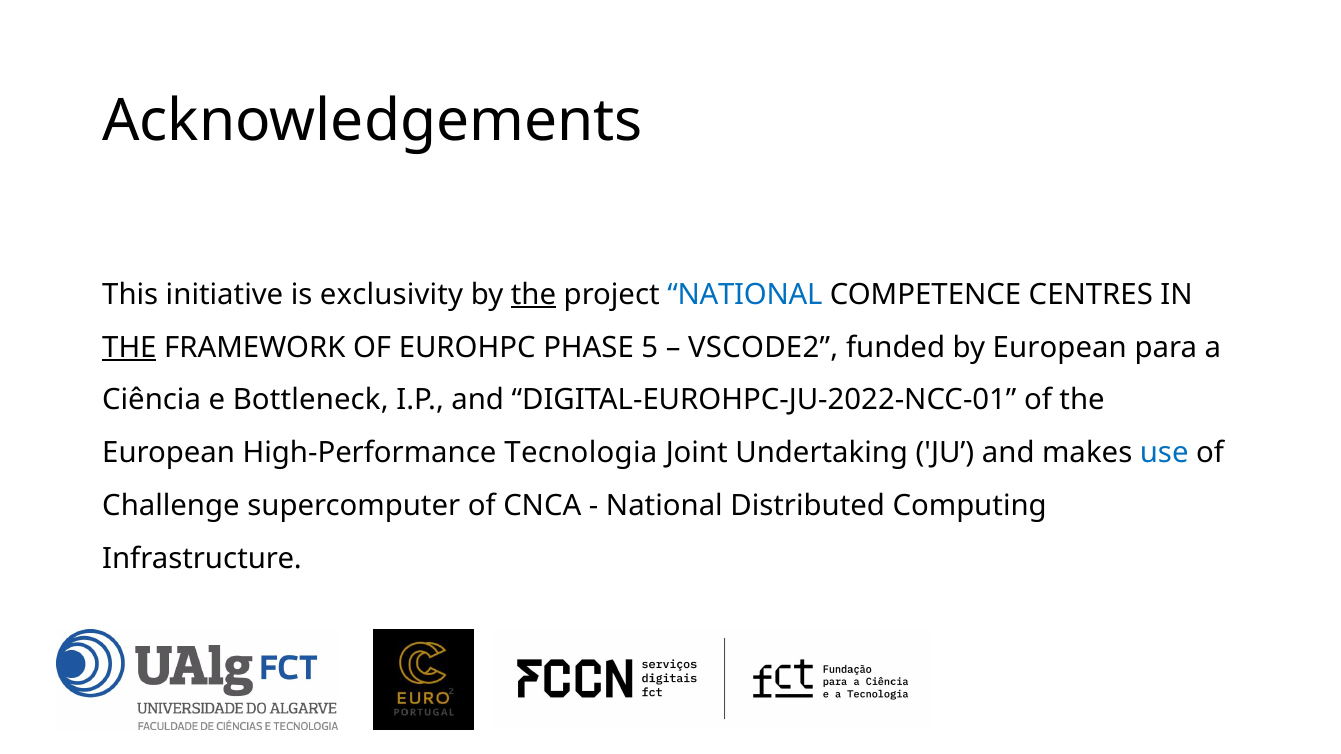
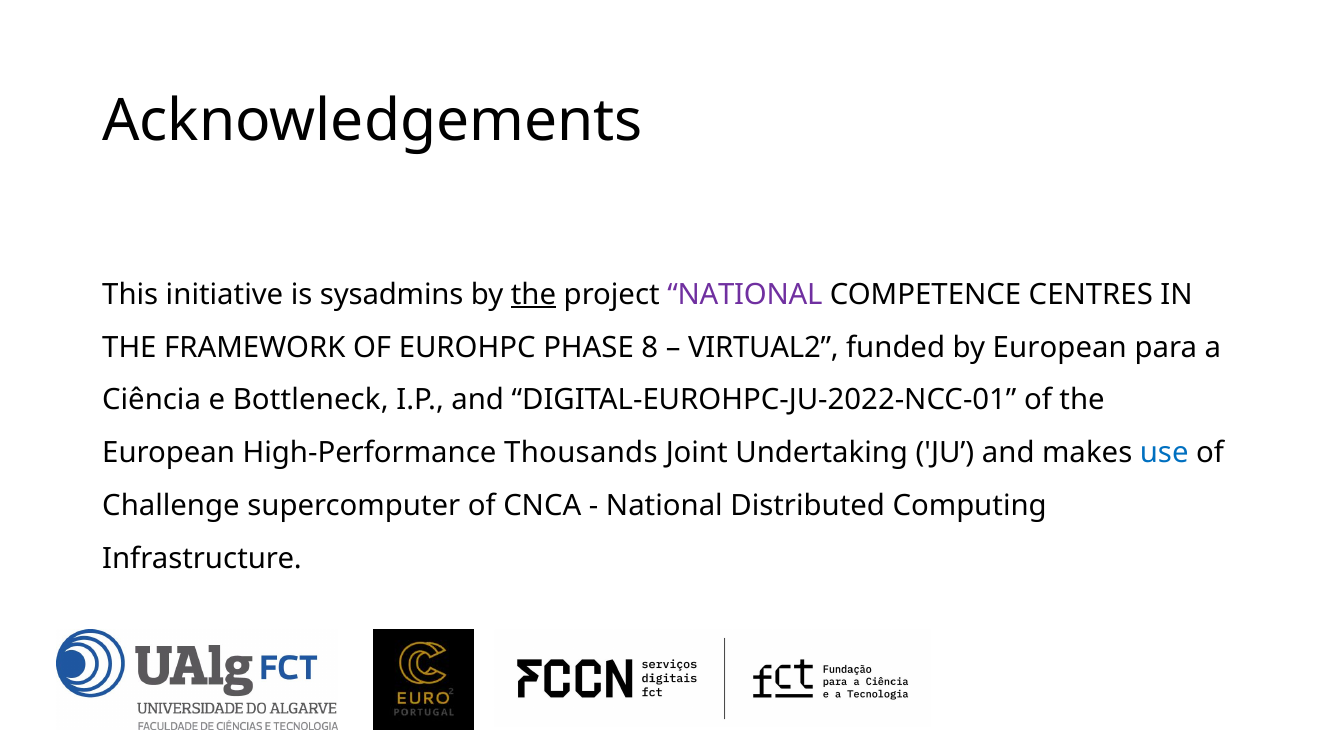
exclusivity: exclusivity -> sysadmins
NATIONAL at (745, 295) colour: blue -> purple
THE at (129, 348) underline: present -> none
5: 5 -> 8
VSCODE2: VSCODE2 -> VIRTUAL2
Tecnologia: Tecnologia -> Thousands
